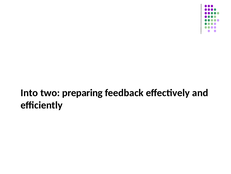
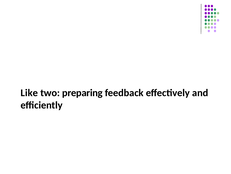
Into: Into -> Like
